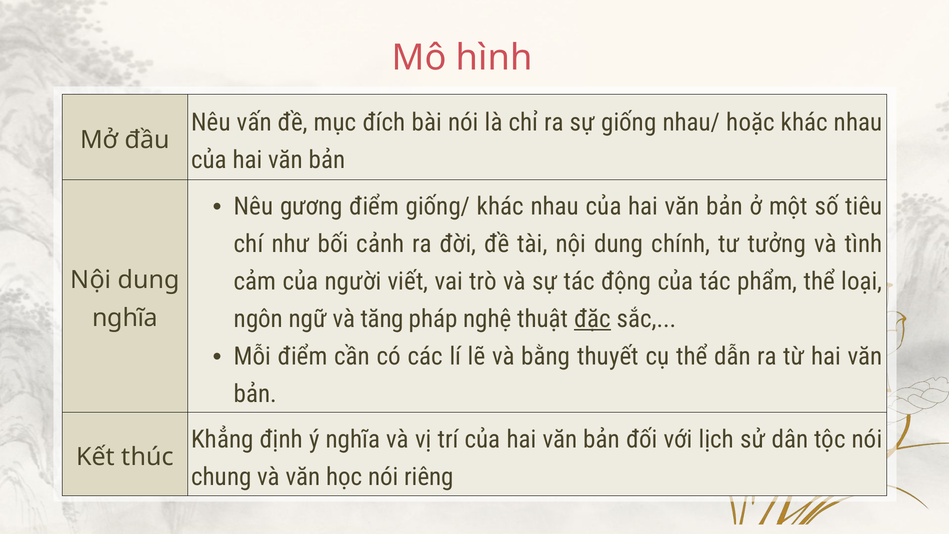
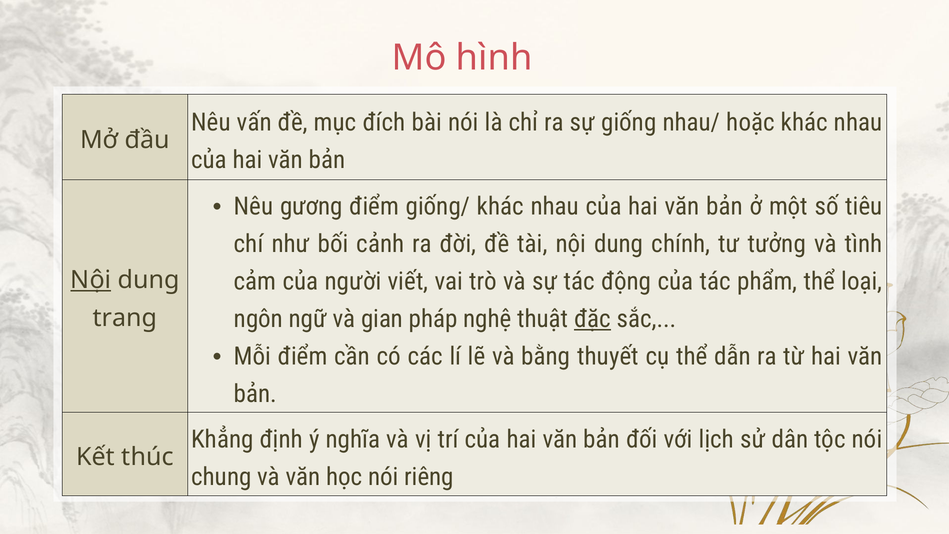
Nội at (91, 280) underline: none -> present
tăng: tăng -> gian
nghĩa at (125, 318): nghĩa -> trang
